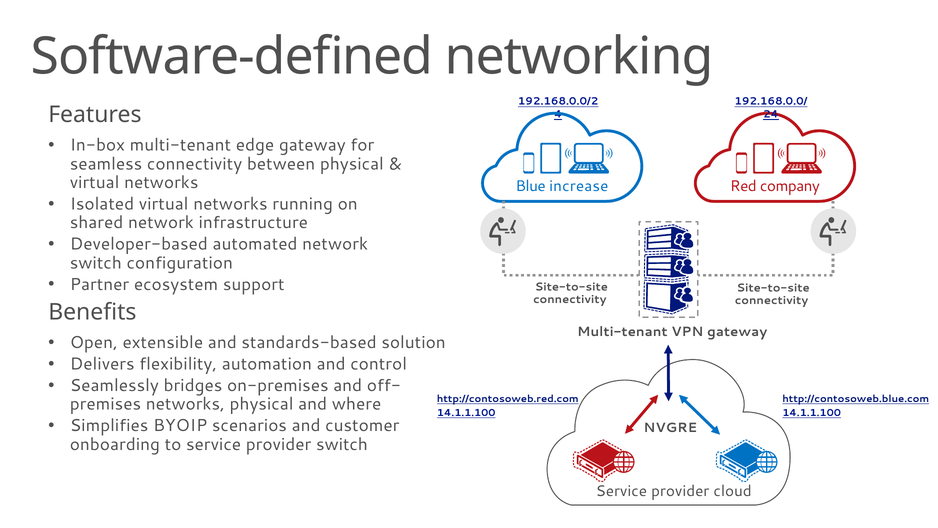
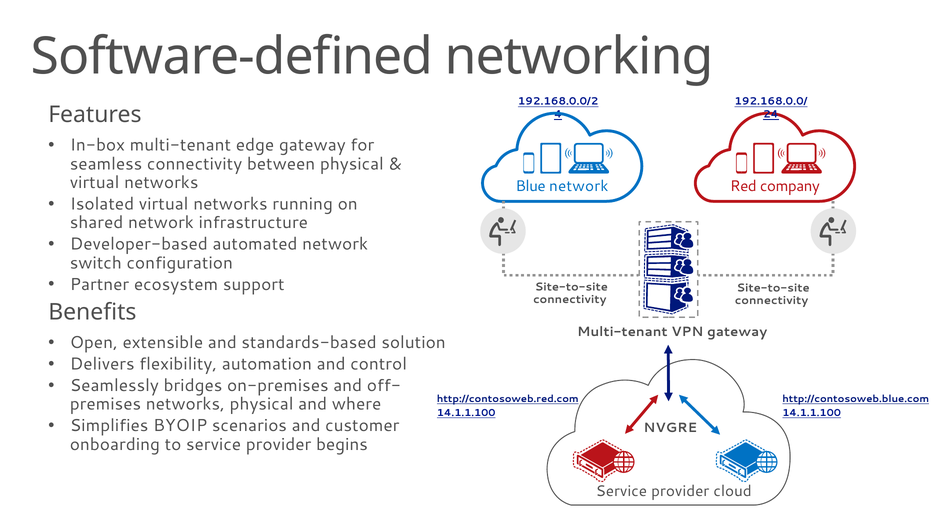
Blue increase: increase -> network
provider switch: switch -> begins
